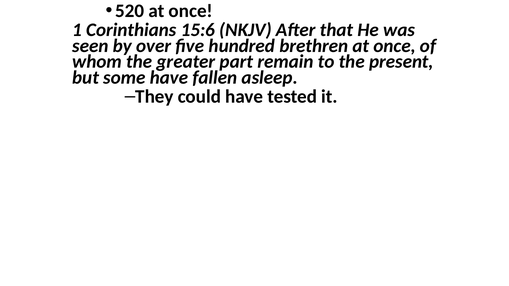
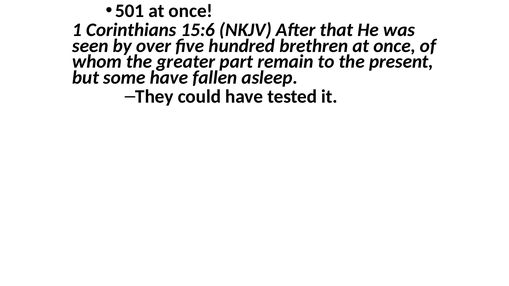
520: 520 -> 501
